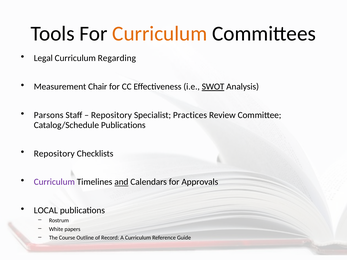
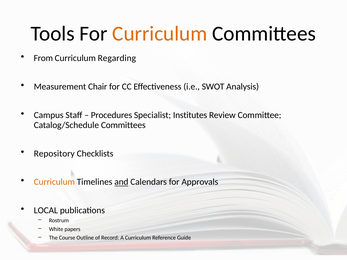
Legal: Legal -> From
SWOT underline: present -> none
Parsons: Parsons -> Campus
Repository at (111, 115): Repository -> Procedures
Practices: Practices -> Institutes
Catalog/Schedule Publications: Publications -> Committees
Curriculum at (54, 182) colour: purple -> orange
